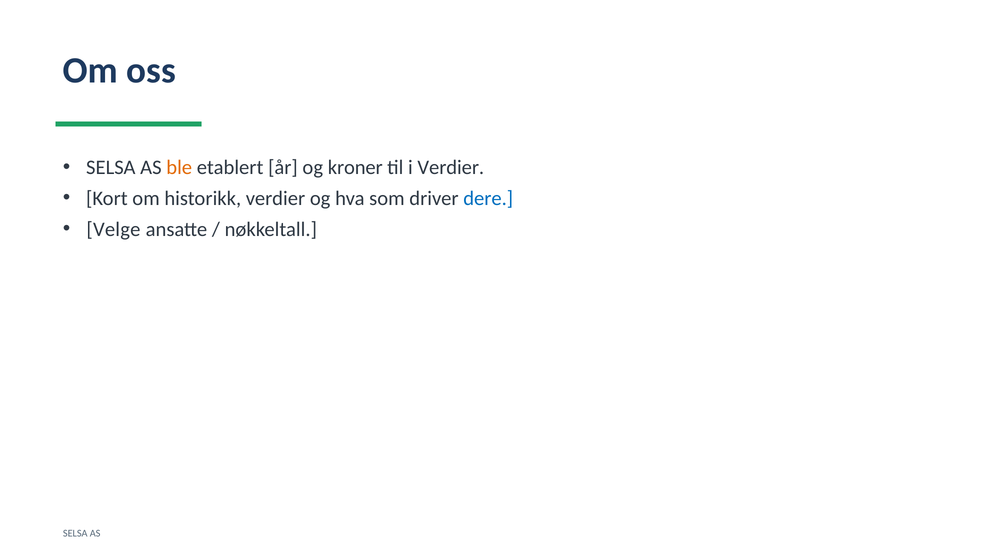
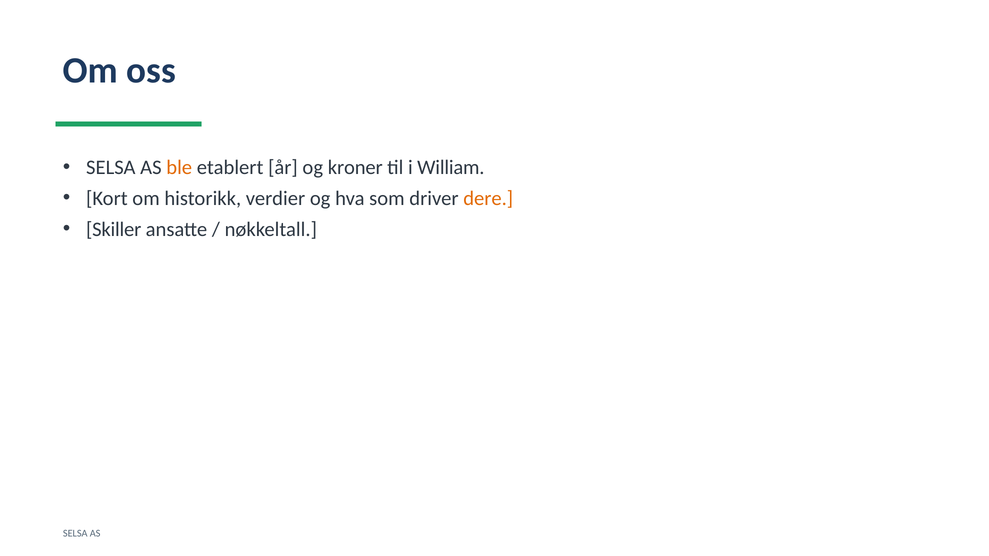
i Verdier: Verdier -> William
dere colour: blue -> orange
Velge: Velge -> Skiller
